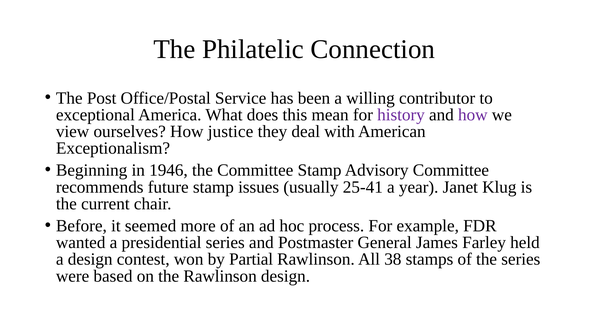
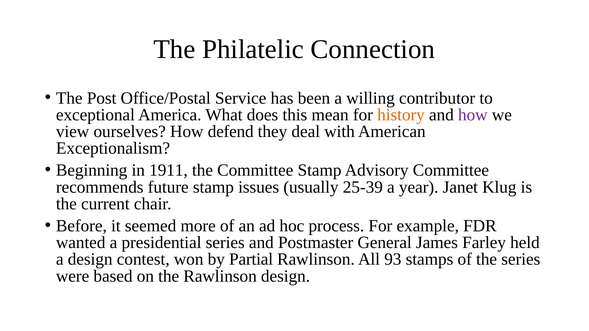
history colour: purple -> orange
justice: justice -> defend
1946: 1946 -> 1911
25-41: 25-41 -> 25-39
38: 38 -> 93
